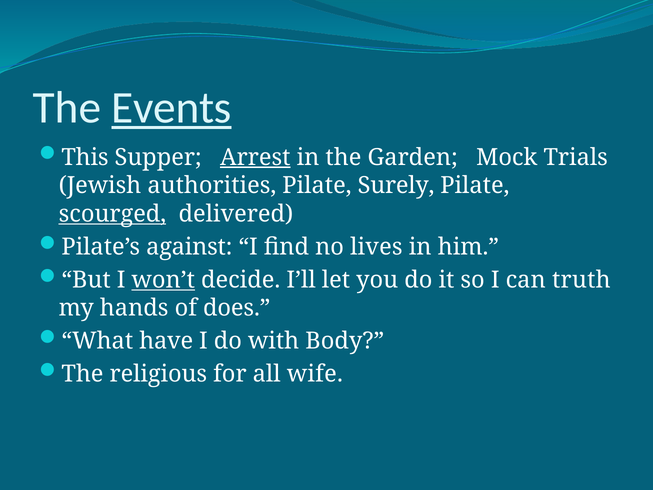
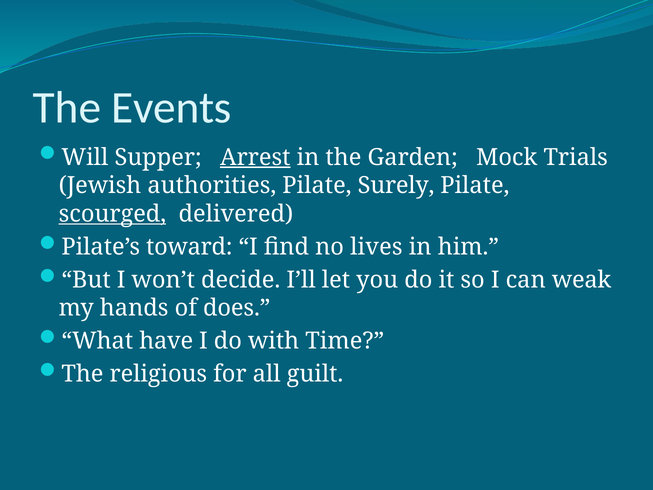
Events underline: present -> none
This: This -> Will
against: against -> toward
won’t underline: present -> none
truth: truth -> weak
Body: Body -> Time
wife: wife -> guilt
